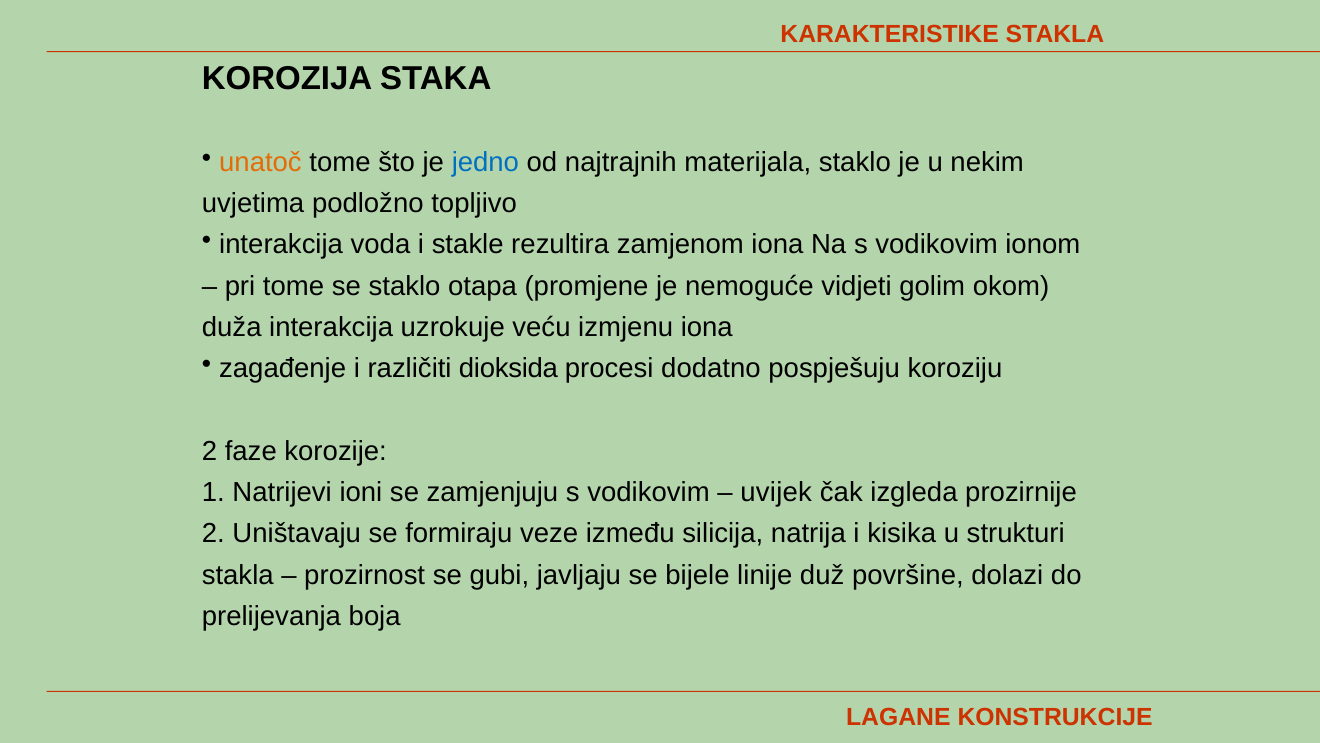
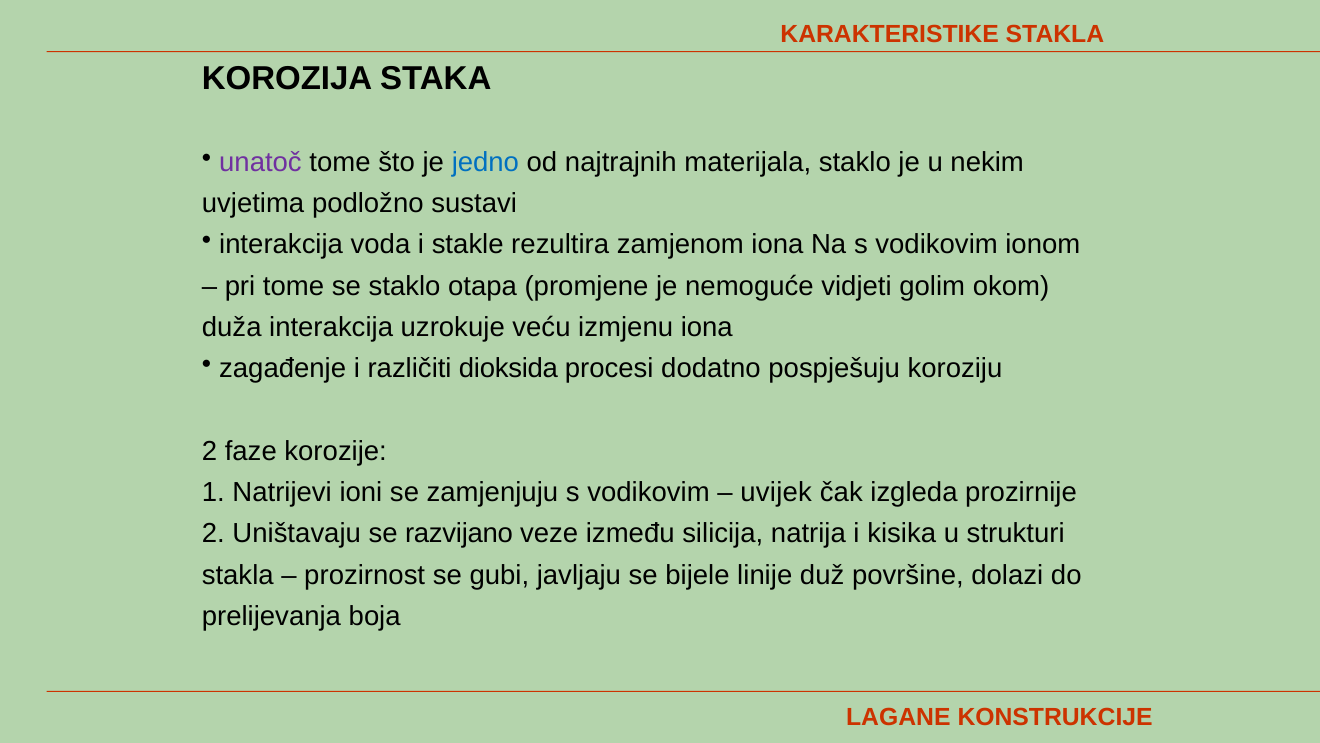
unatoč colour: orange -> purple
topljivo: topljivo -> sustavi
formiraju: formiraju -> razvijano
